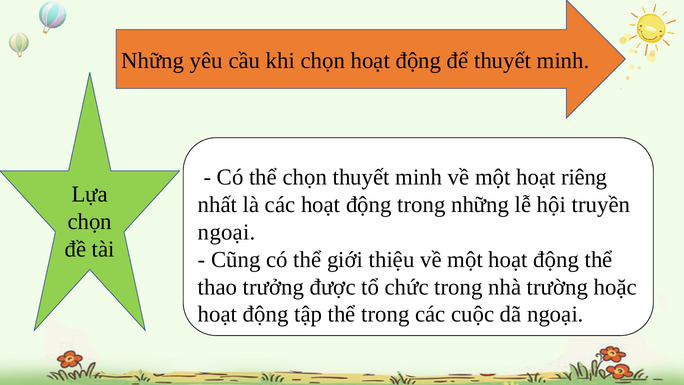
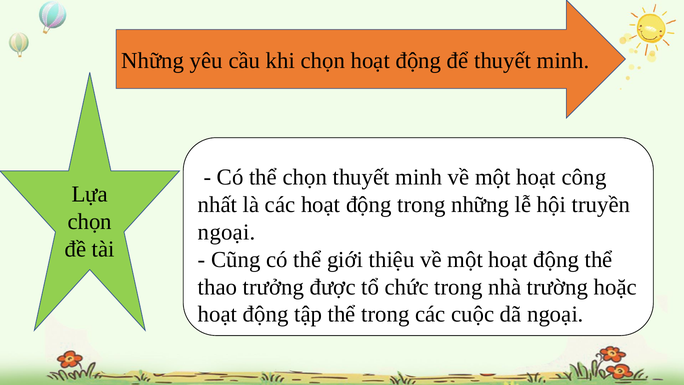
riêng: riêng -> công
